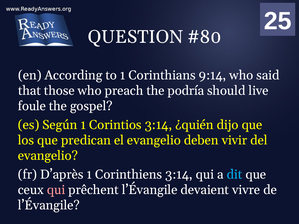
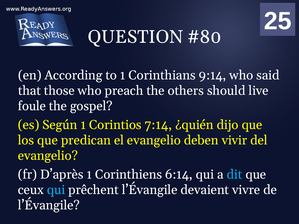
podría: podría -> others
Corintios 3:14: 3:14 -> 7:14
Corinthiens 3:14: 3:14 -> 6:14
qui at (56, 190) colour: pink -> light blue
